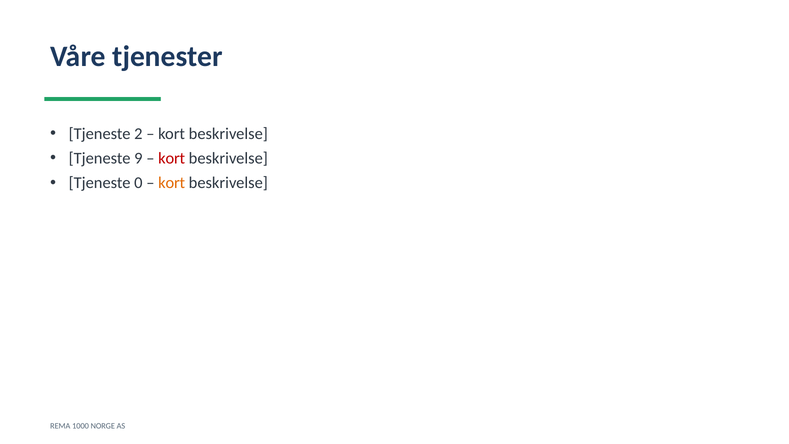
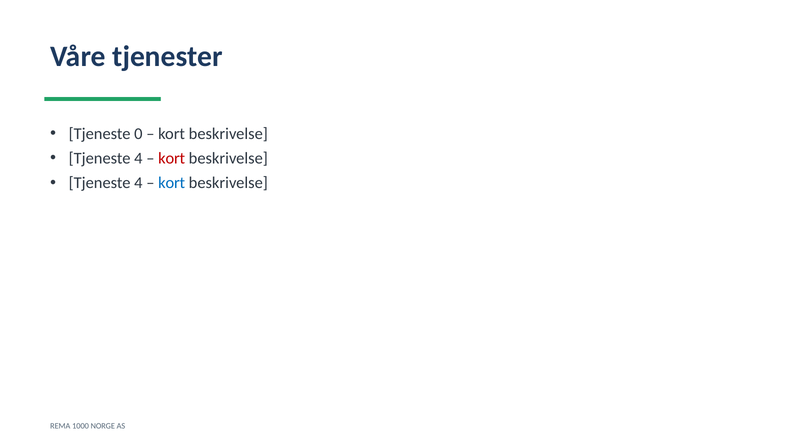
2: 2 -> 0
9 at (138, 158): 9 -> 4
0 at (138, 183): 0 -> 4
kort at (172, 183) colour: orange -> blue
